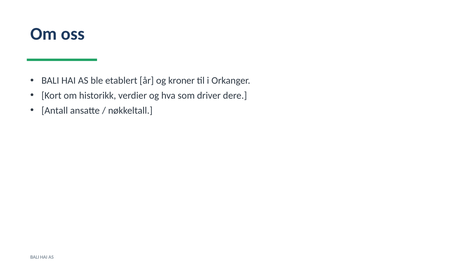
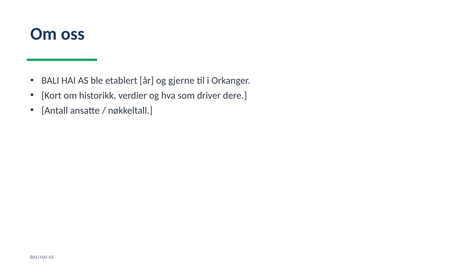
kroner: kroner -> gjerne
